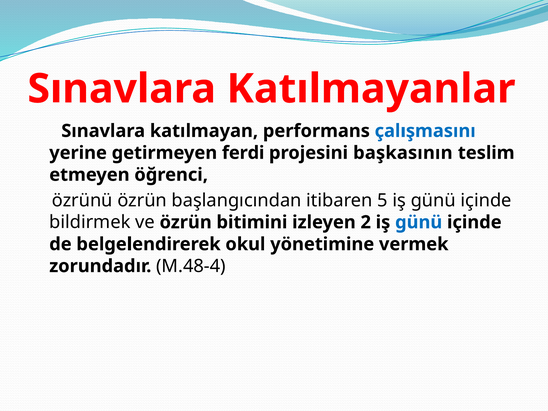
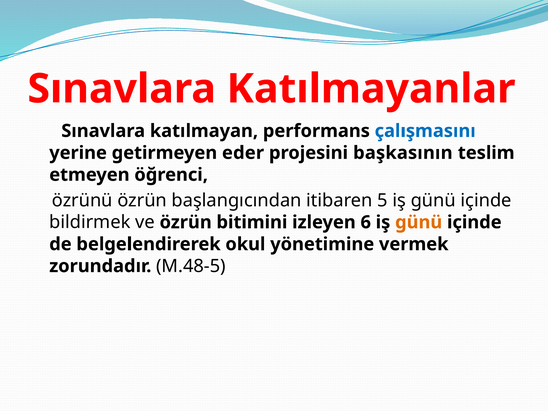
ferdi: ferdi -> eder
2: 2 -> 6
günü at (419, 222) colour: blue -> orange
M.48-4: M.48-4 -> M.48-5
